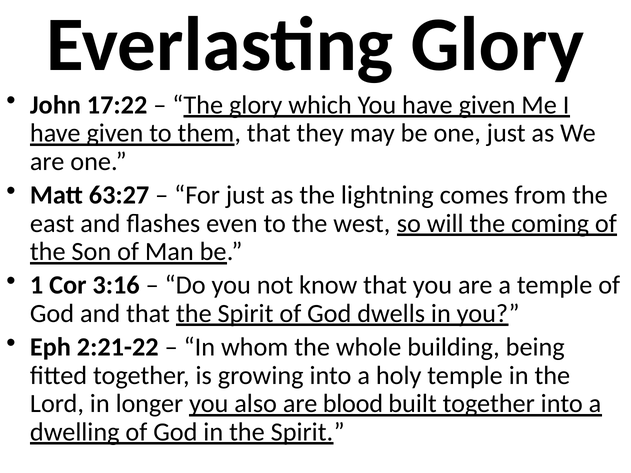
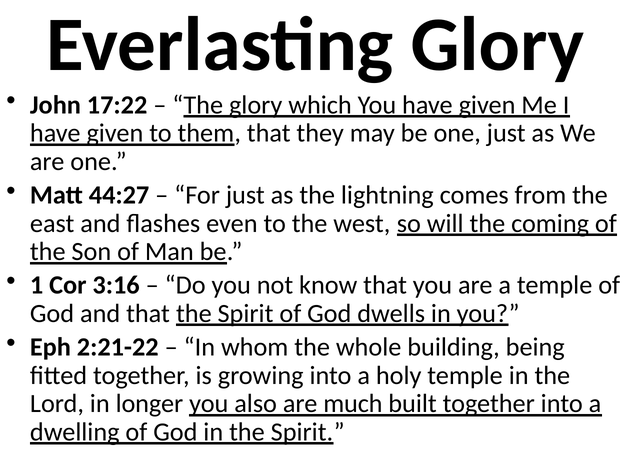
63:27: 63:27 -> 44:27
blood: blood -> much
